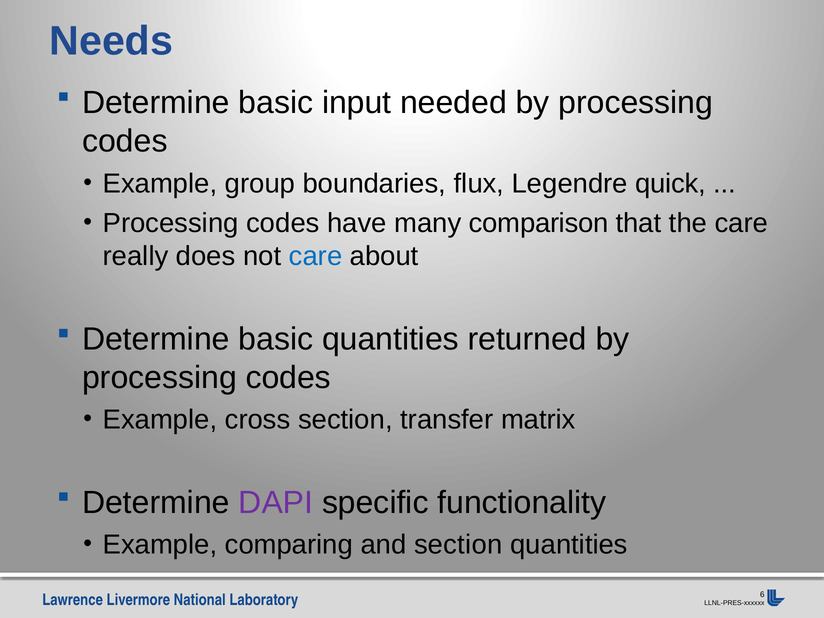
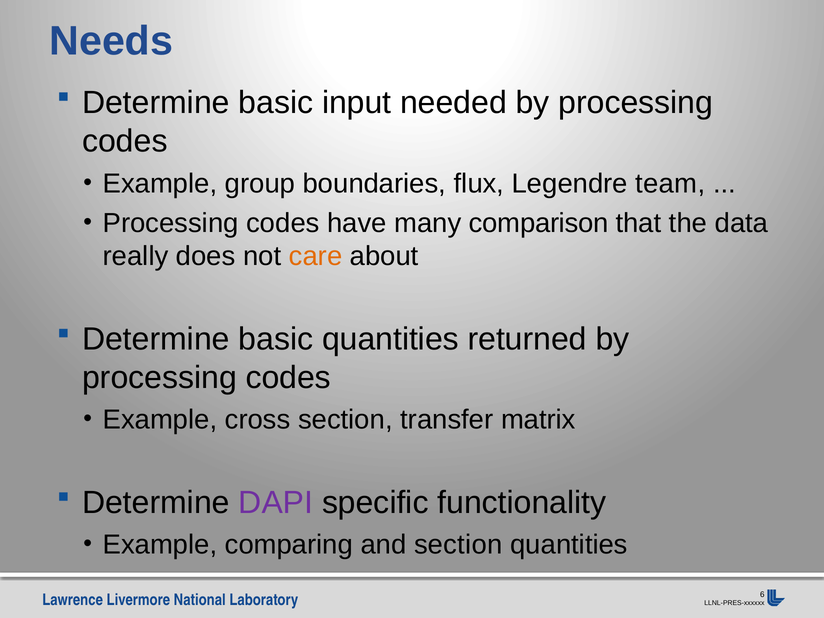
quick: quick -> team
the care: care -> data
care at (316, 256) colour: blue -> orange
